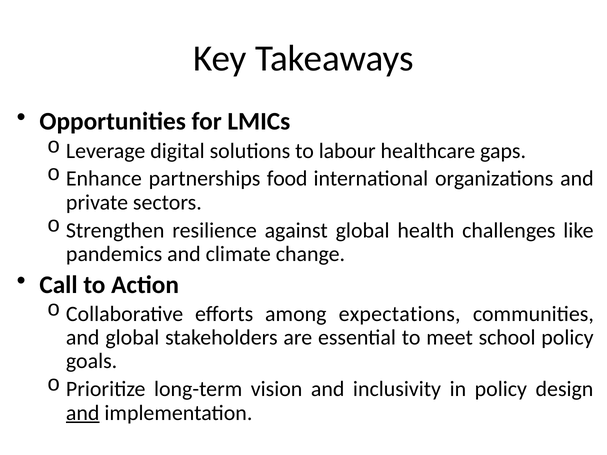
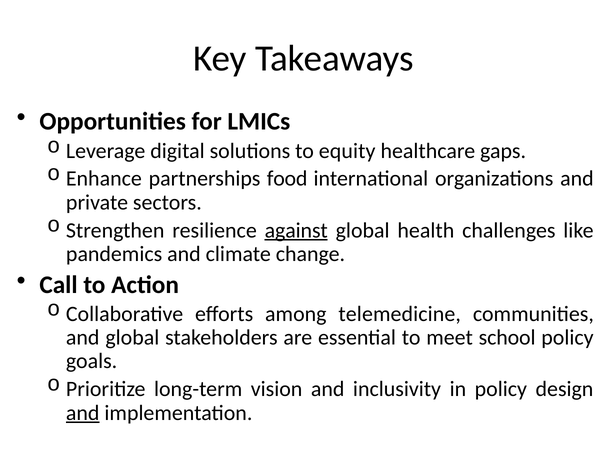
labour: labour -> equity
against underline: none -> present
expectations: expectations -> telemedicine
